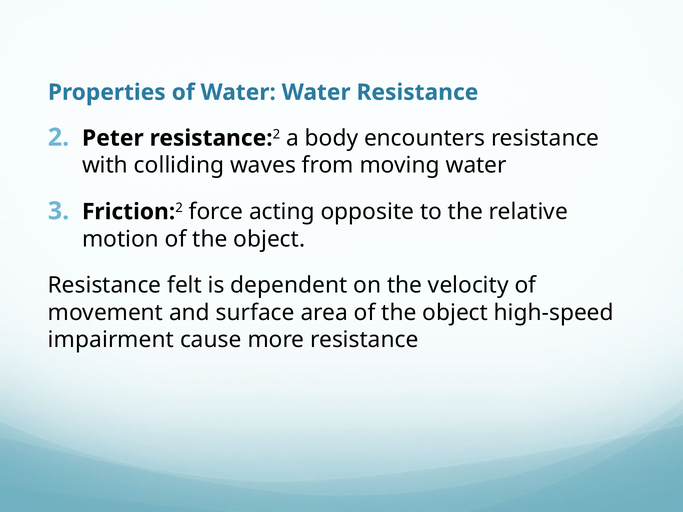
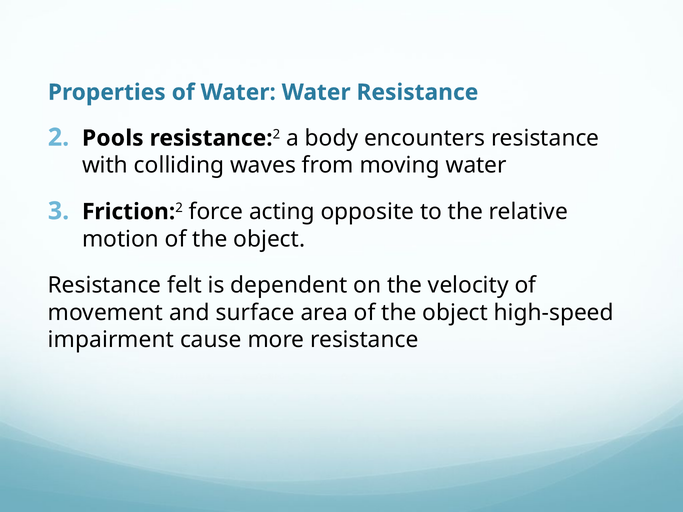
Peter: Peter -> Pools
